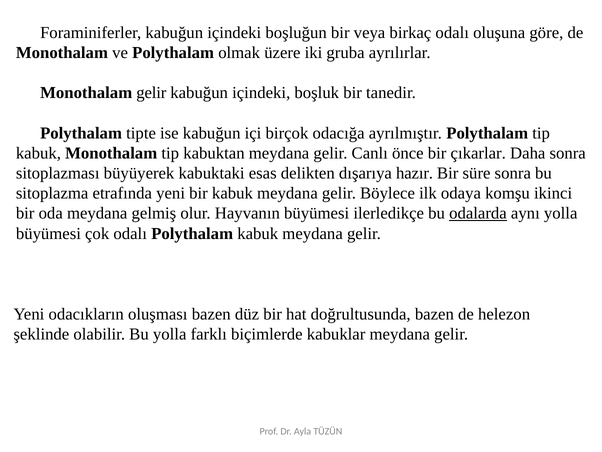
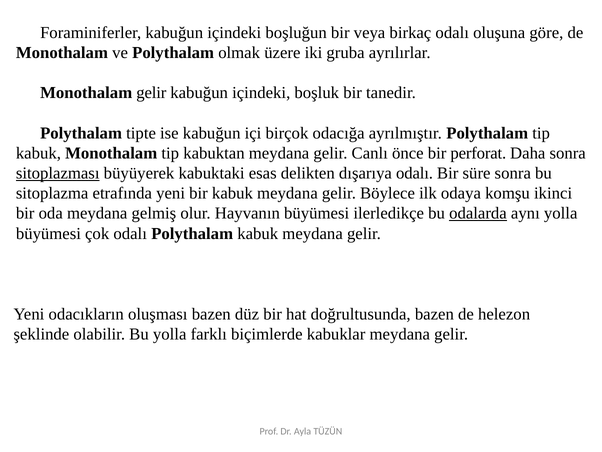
çıkarlar: çıkarlar -> perforat
sitoplazması underline: none -> present
dışarıya hazır: hazır -> odalı
